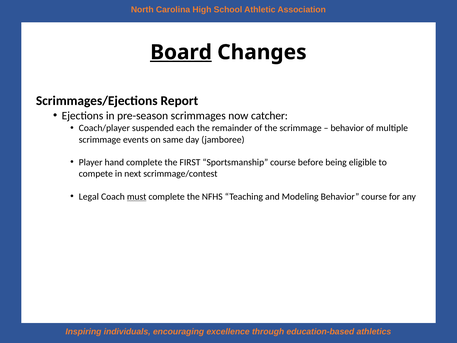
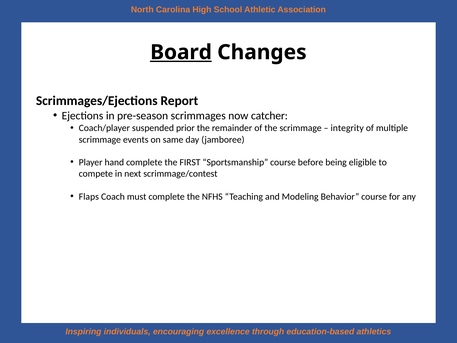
each: each -> prior
behavior at (347, 128): behavior -> integrity
Legal: Legal -> Flaps
must underline: present -> none
